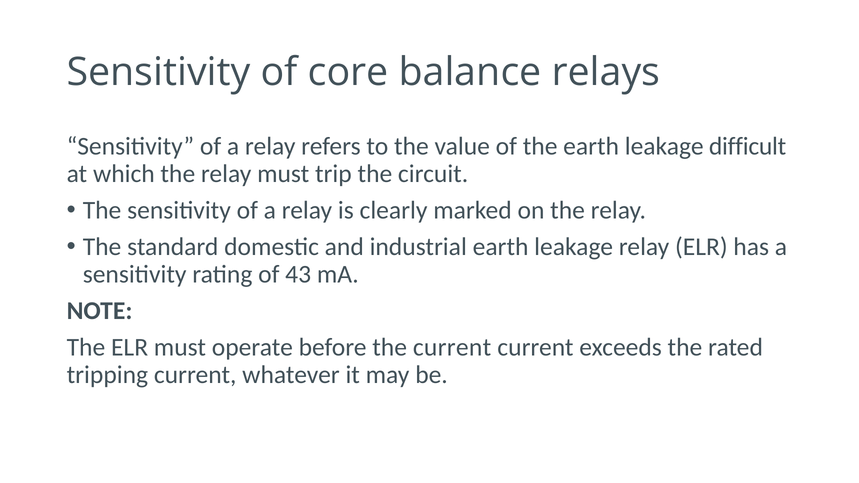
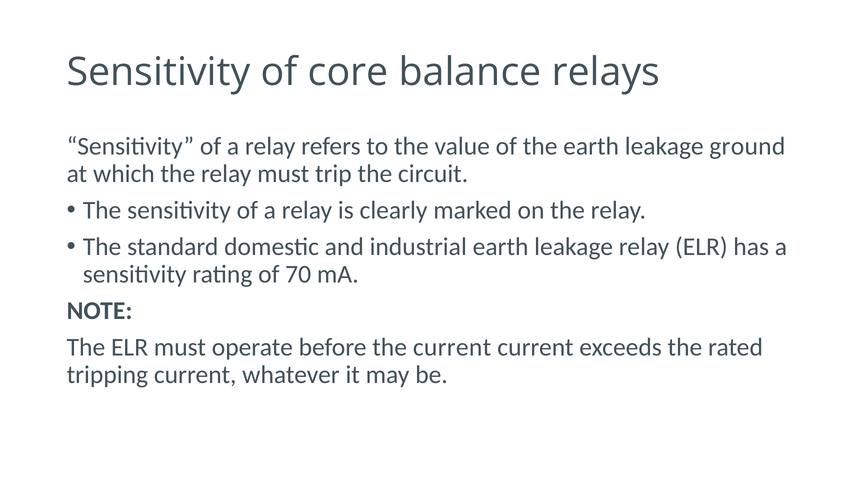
difficult: difficult -> ground
43: 43 -> 70
